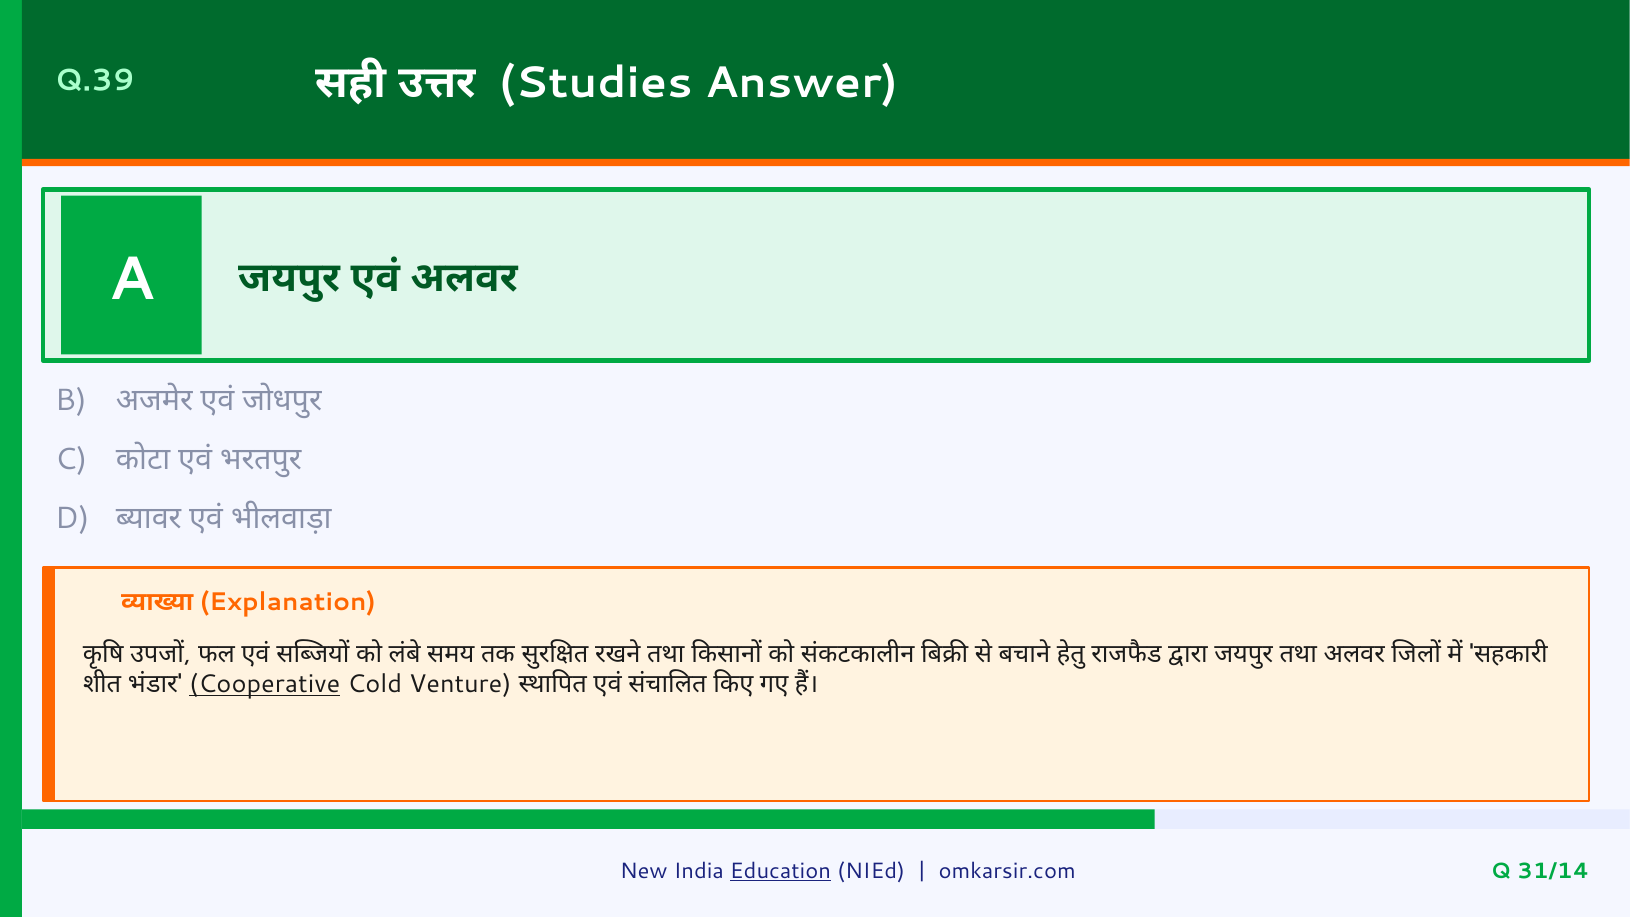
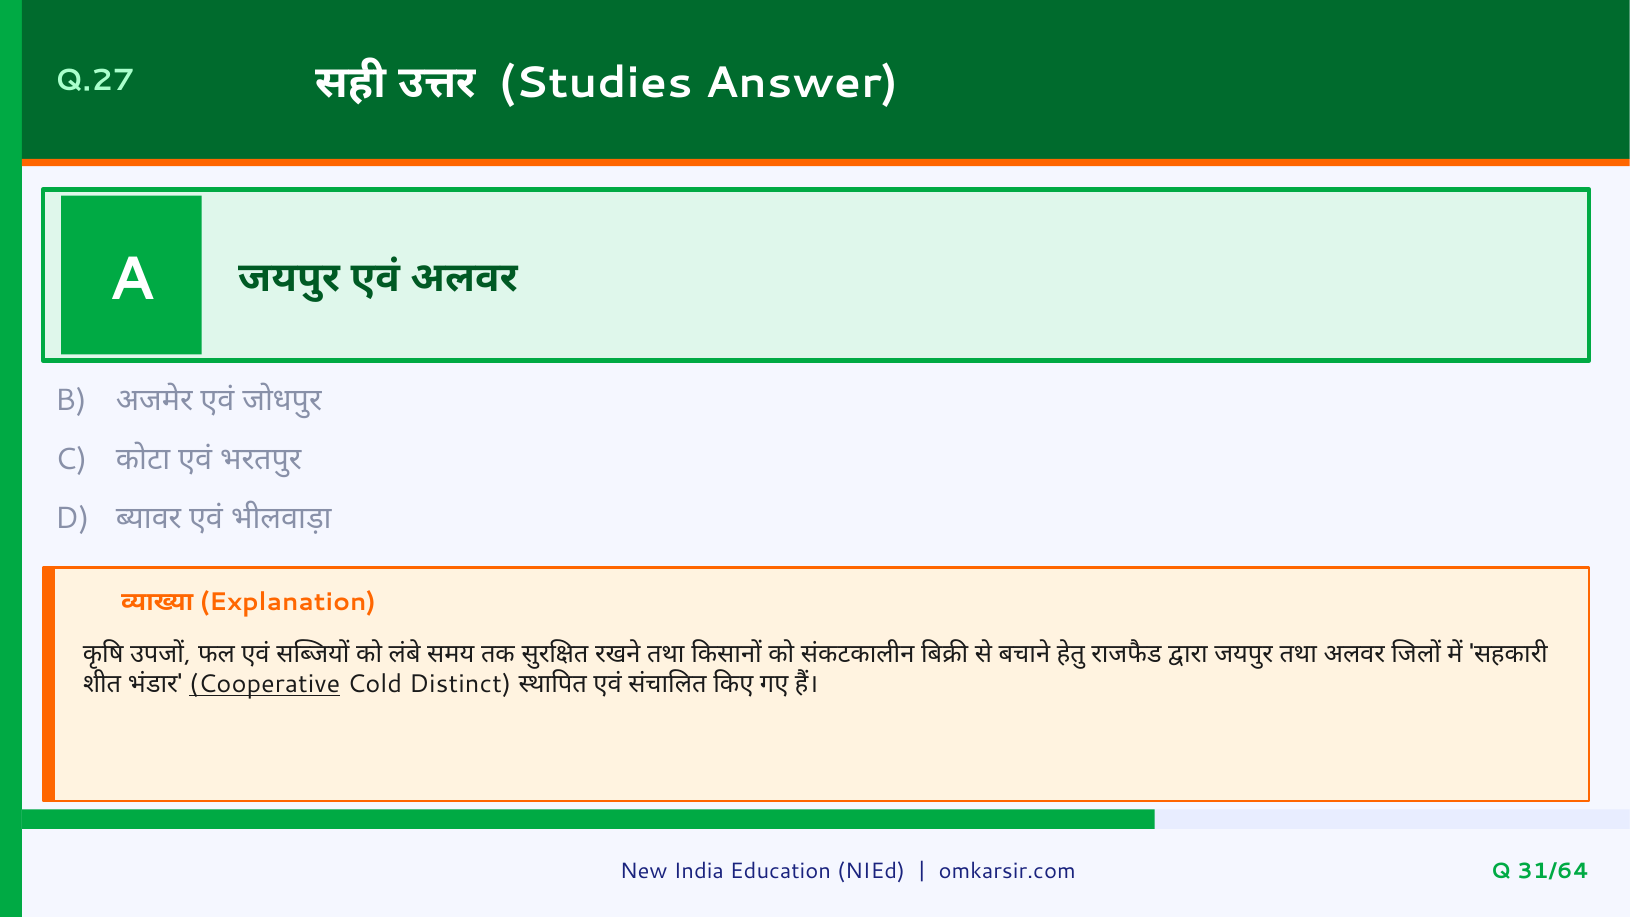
Q.39: Q.39 -> Q.27
Venture: Venture -> Distinct
Education underline: present -> none
31/14: 31/14 -> 31/64
